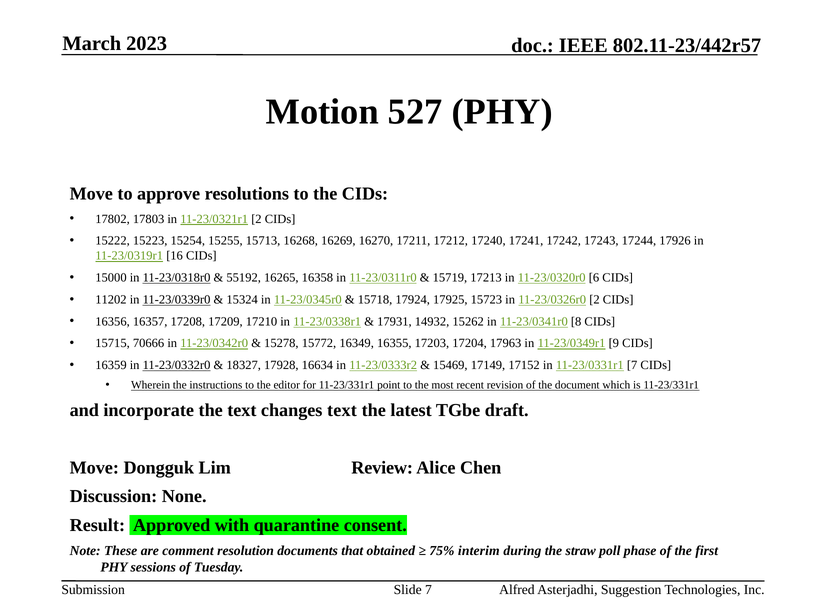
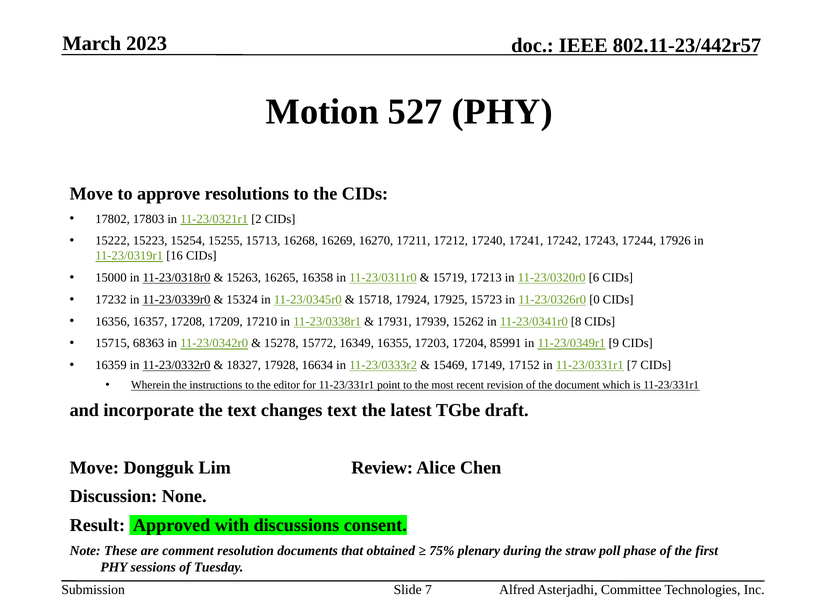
55192: 55192 -> 15263
11202: 11202 -> 17232
11-23/0326r0 2: 2 -> 0
14932: 14932 -> 17939
70666: 70666 -> 68363
17963: 17963 -> 85991
quarantine: quarantine -> discussions
interim: interim -> plenary
Suggestion: Suggestion -> Committee
